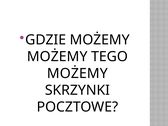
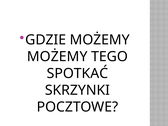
MOŻEMY at (77, 73): MOŻEMY -> SPOTKAĆ
